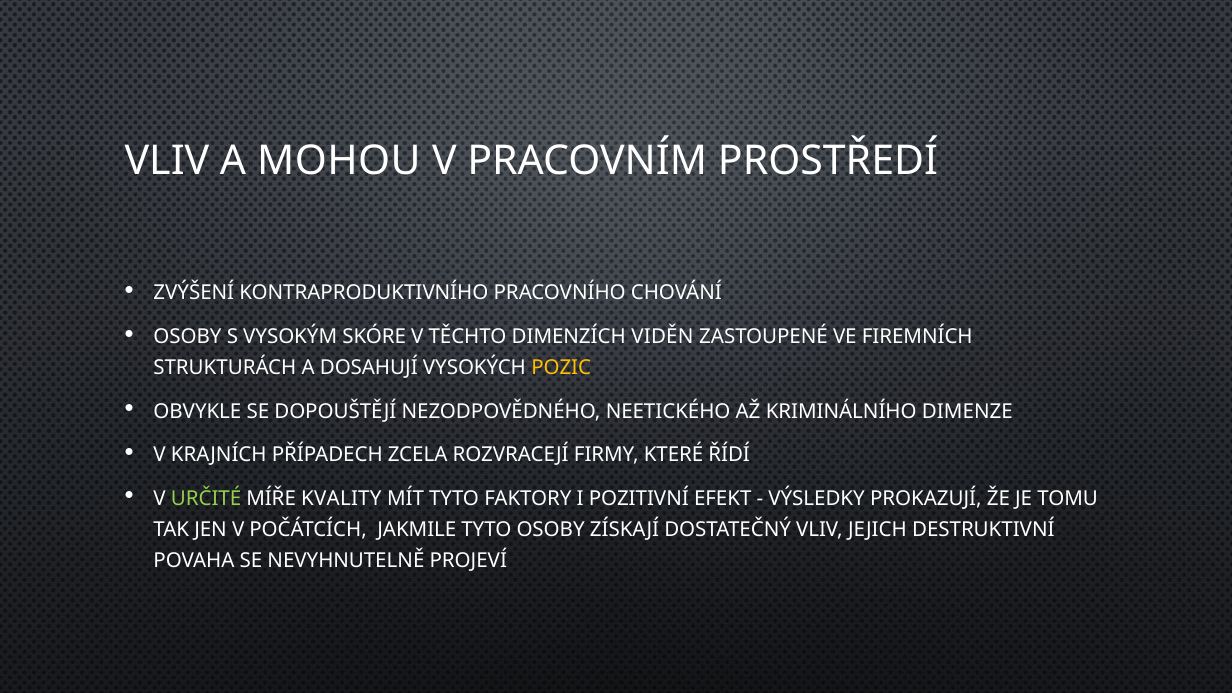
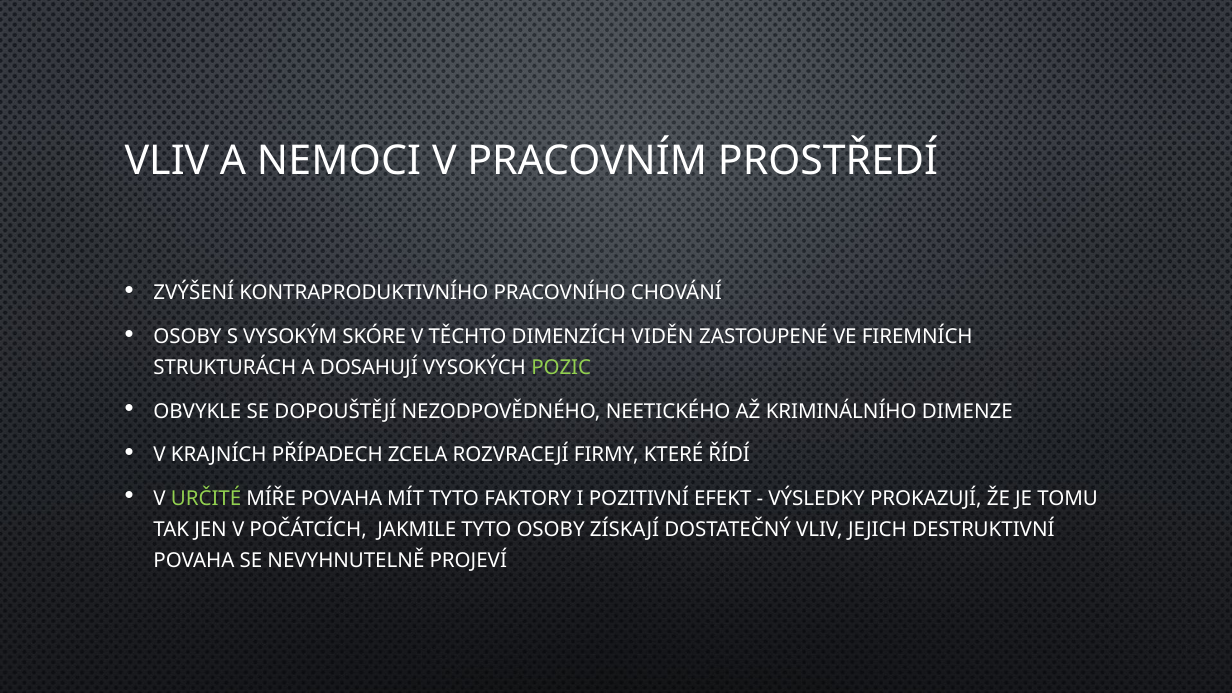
MOHOU: MOHOU -> NEMOCI
POZIC colour: yellow -> light green
MÍŘE KVALITY: KVALITY -> POVAHA
